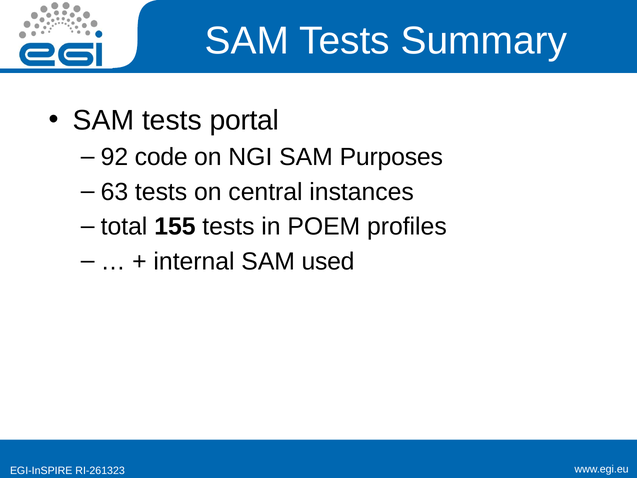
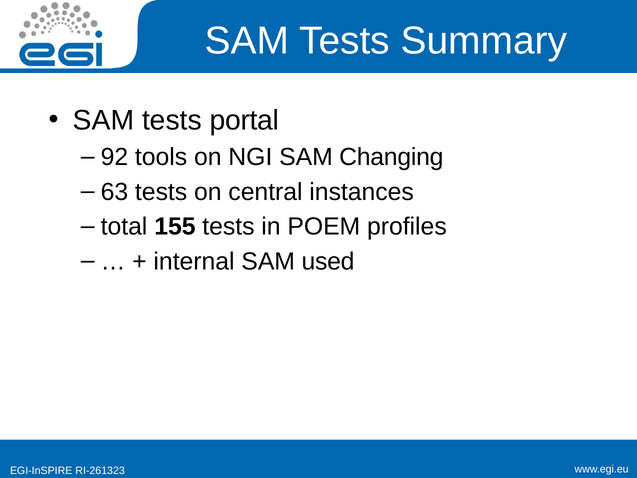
code: code -> tools
Purposes: Purposes -> Changing
